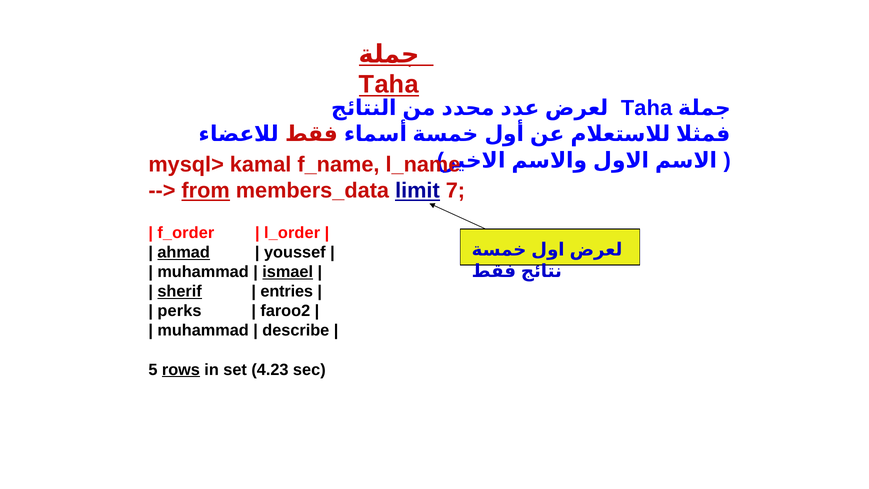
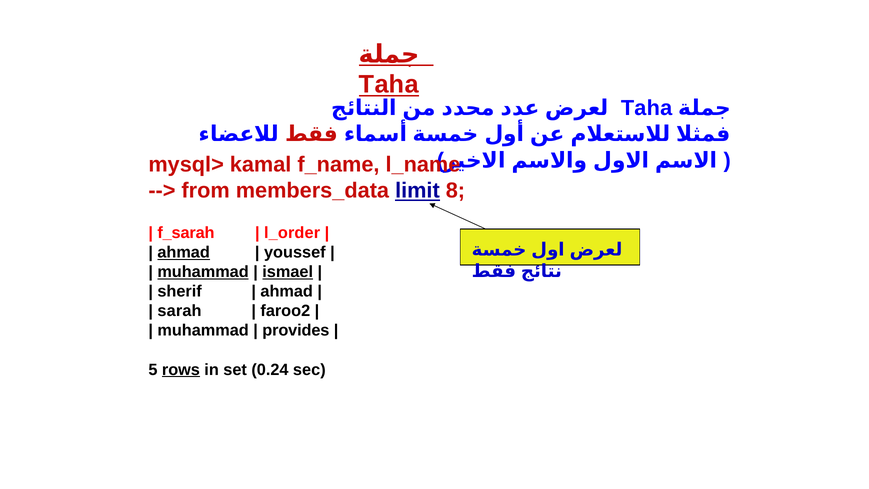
from underline: present -> none
7: 7 -> 8
f_order: f_order -> f_sarah
muhammad at (203, 272) underline: none -> present
sherif underline: present -> none
entries at (287, 291): entries -> ahmad
perks: perks -> sarah
describe: describe -> provides
4.23: 4.23 -> 0.24
